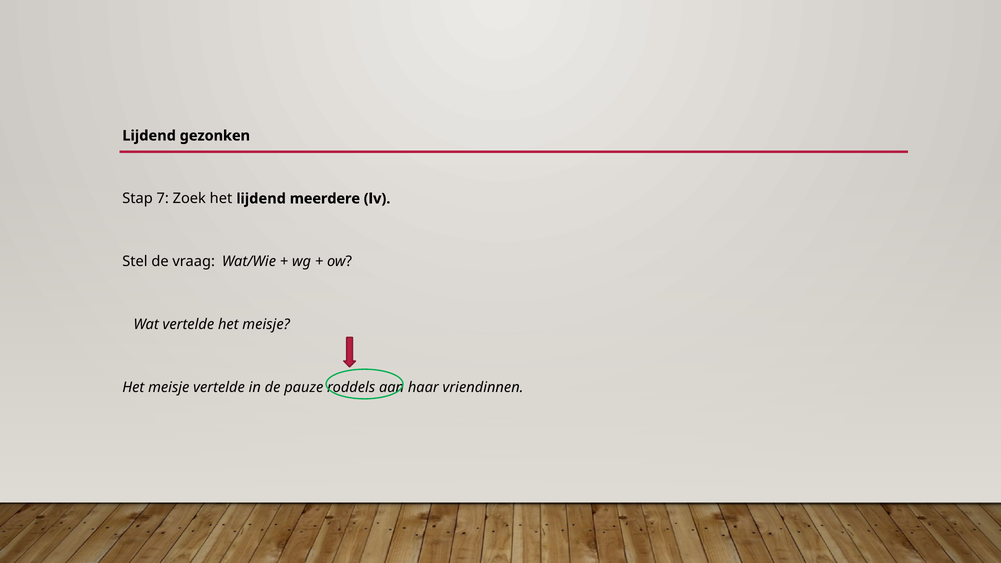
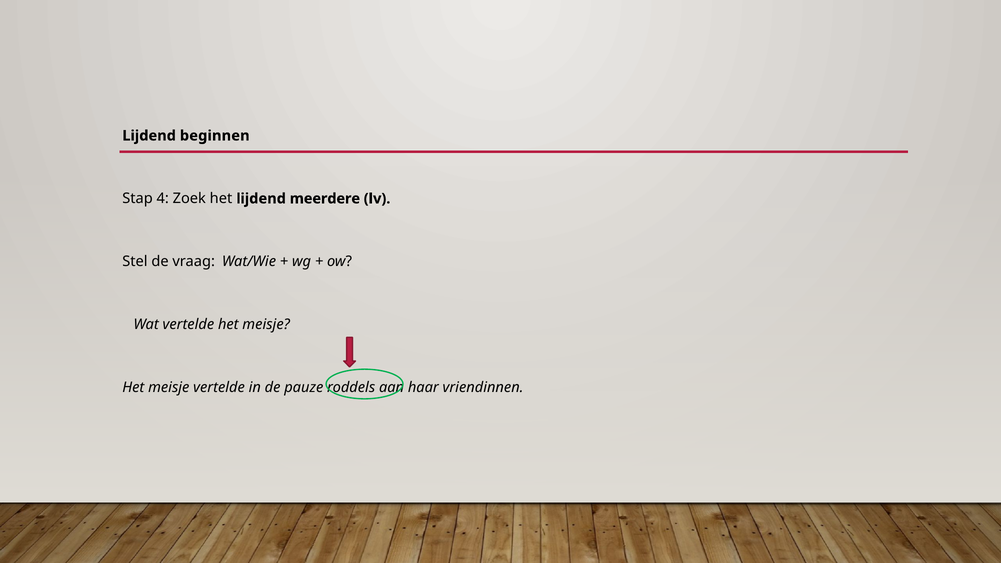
gezonken: gezonken -> beginnen
7: 7 -> 4
